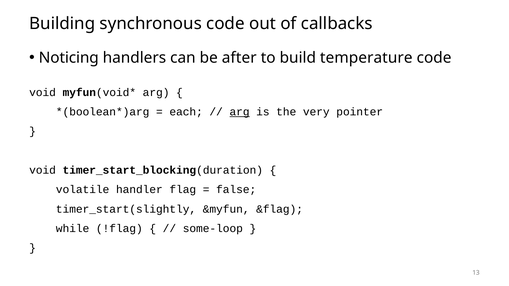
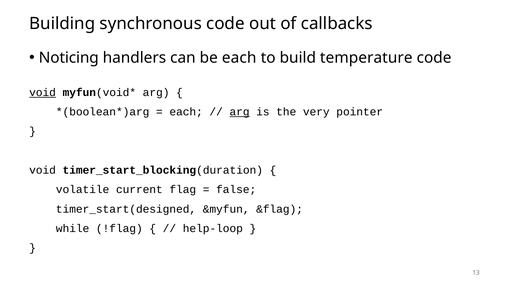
be after: after -> each
void at (43, 93) underline: none -> present
handler: handler -> current
timer_start(slightly: timer_start(slightly -> timer_start(designed
some-loop: some-loop -> help-loop
